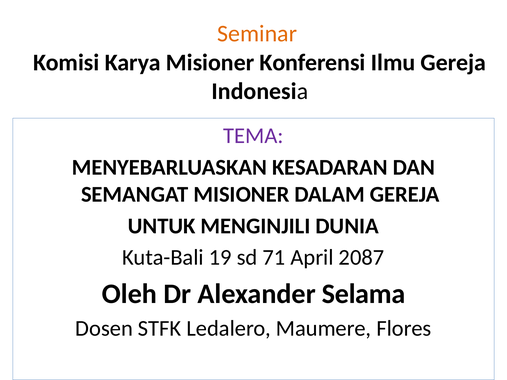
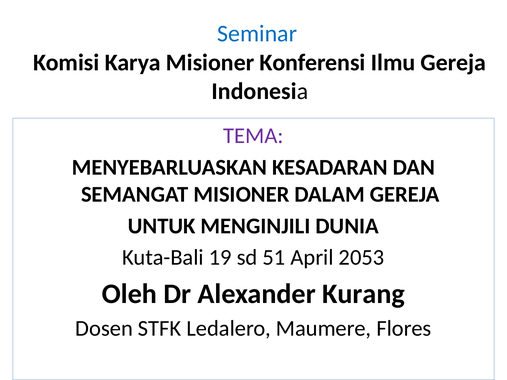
Seminar colour: orange -> blue
71: 71 -> 51
2087: 2087 -> 2053
Selama: Selama -> Kurang
